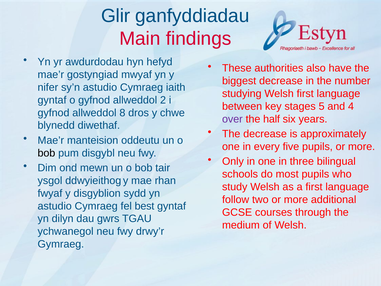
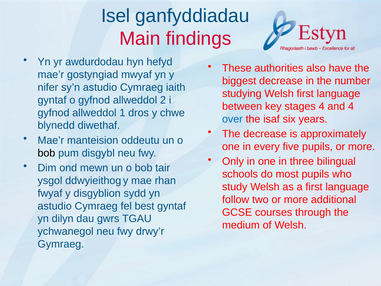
Glir: Glir -> Isel
stages 5: 5 -> 4
8: 8 -> 1
over colour: purple -> blue
half: half -> isaf
